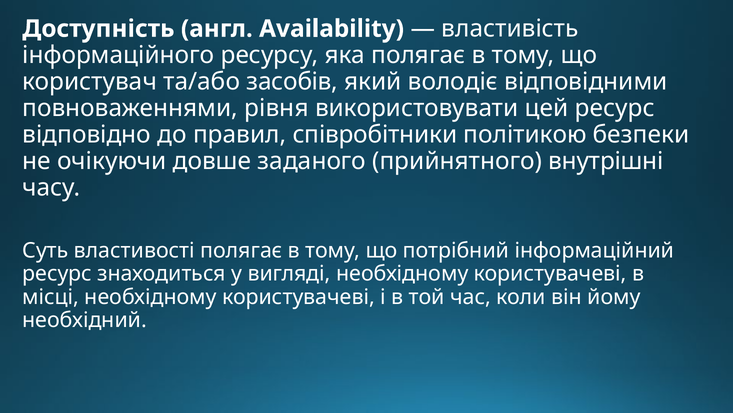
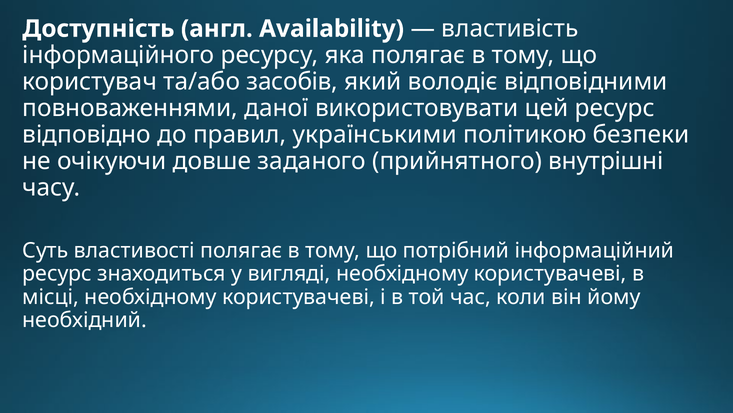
рівня: рівня -> даної
співробітники: співробітники -> українськими
